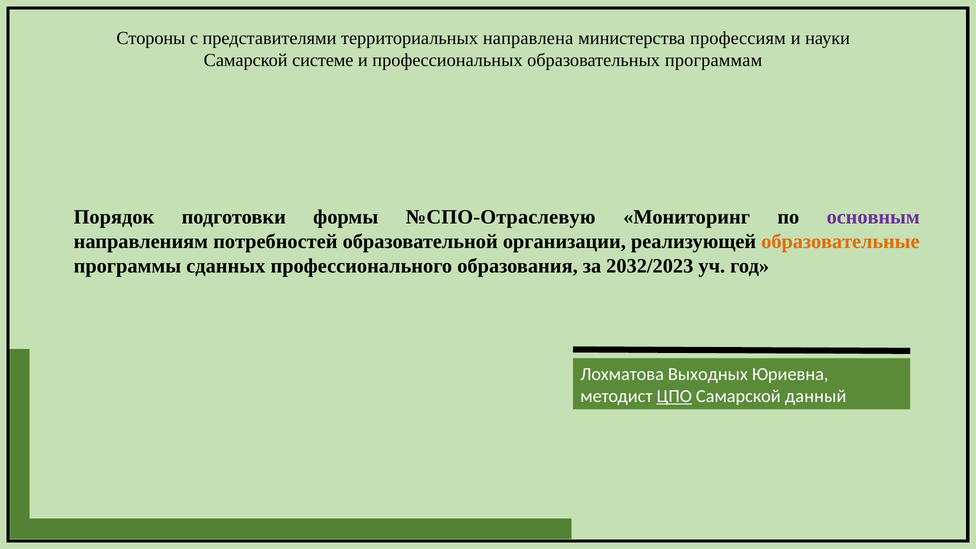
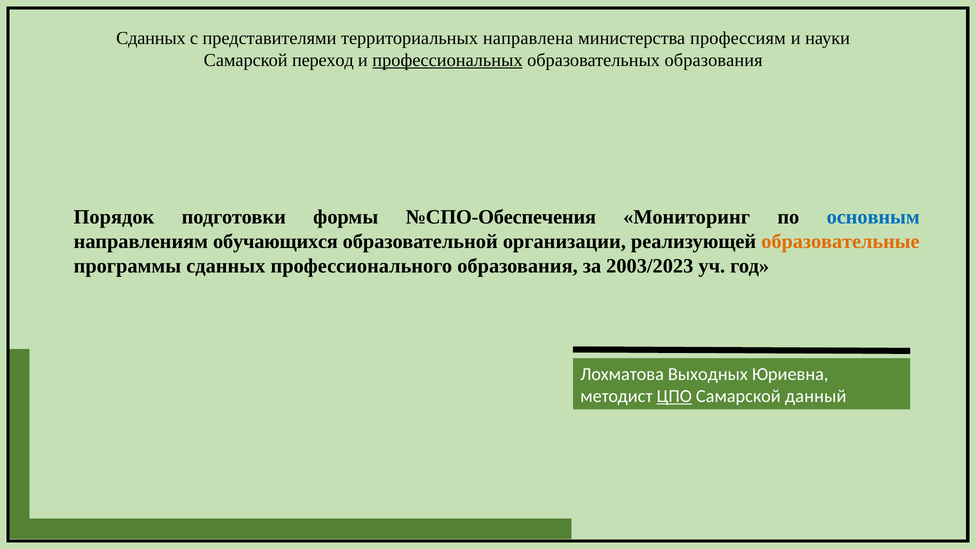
Стороны at (151, 38): Стороны -> Сданных
системе: системе -> переход
профессиональных underline: none -> present
образовательных программам: программам -> образования
№СПО-Отраслевую: №СПО-Отраслевую -> №СПО-Обеспечения
основным colour: purple -> blue
потребностей: потребностей -> обучающихся
2032/2023: 2032/2023 -> 2003/2023
